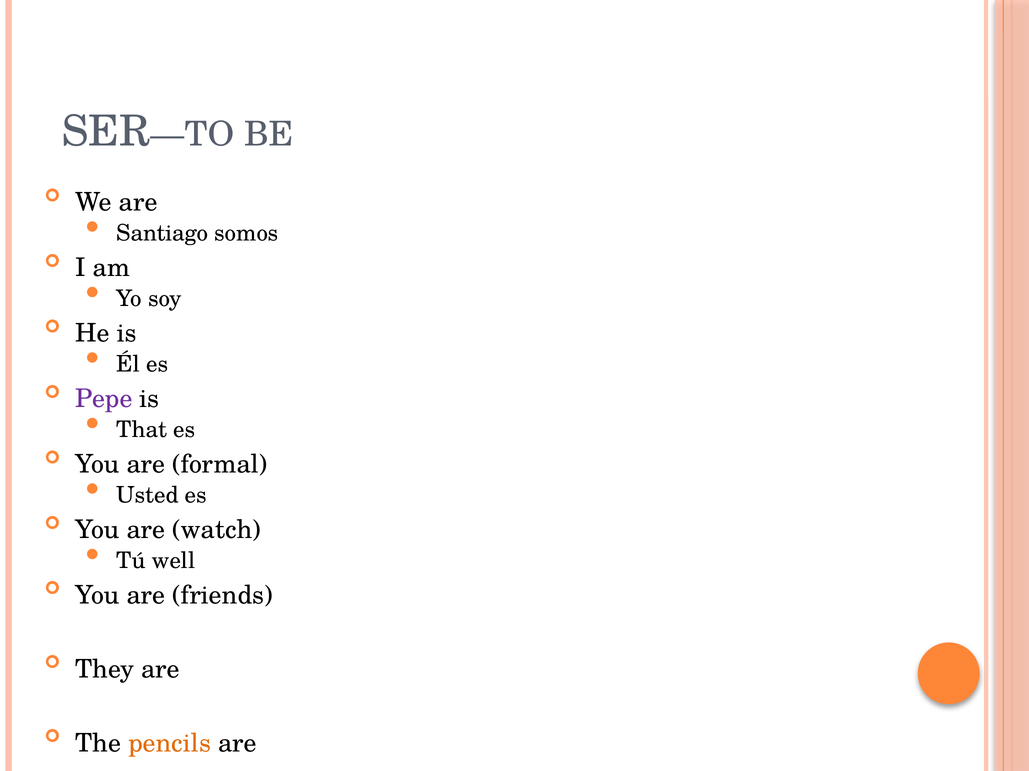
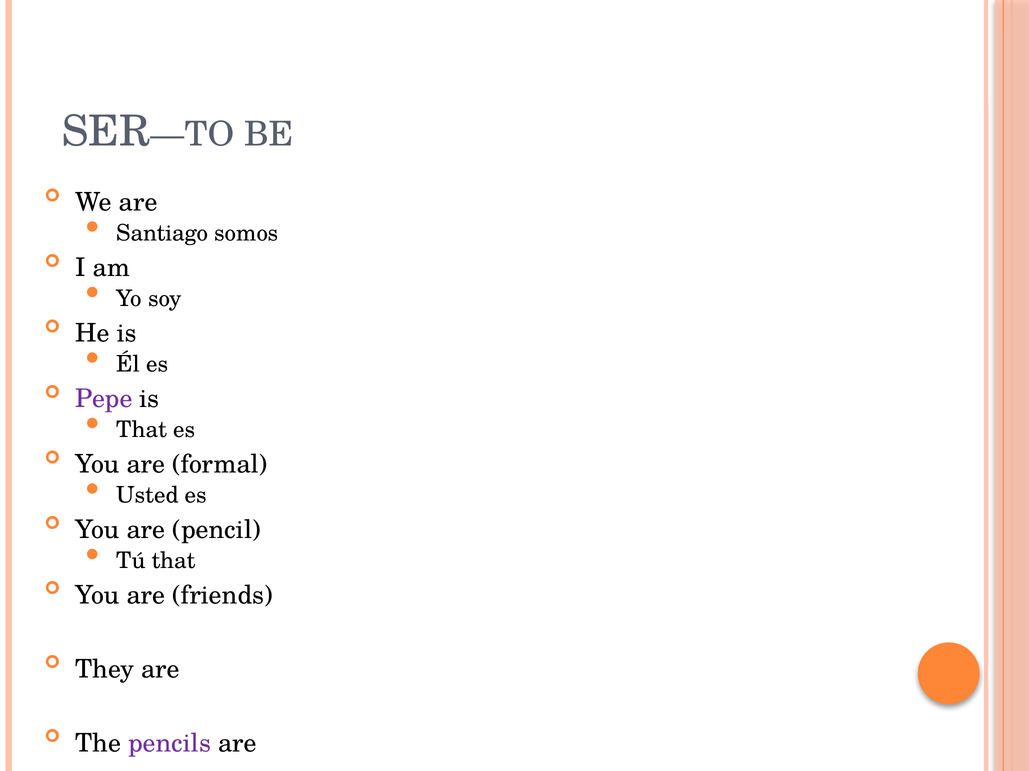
watch: watch -> pencil
Tú well: well -> that
pencils colour: orange -> purple
